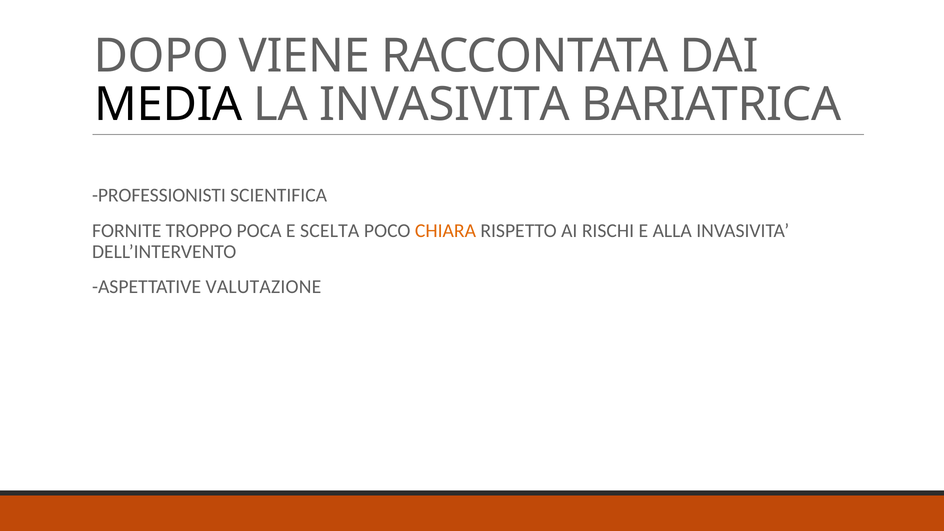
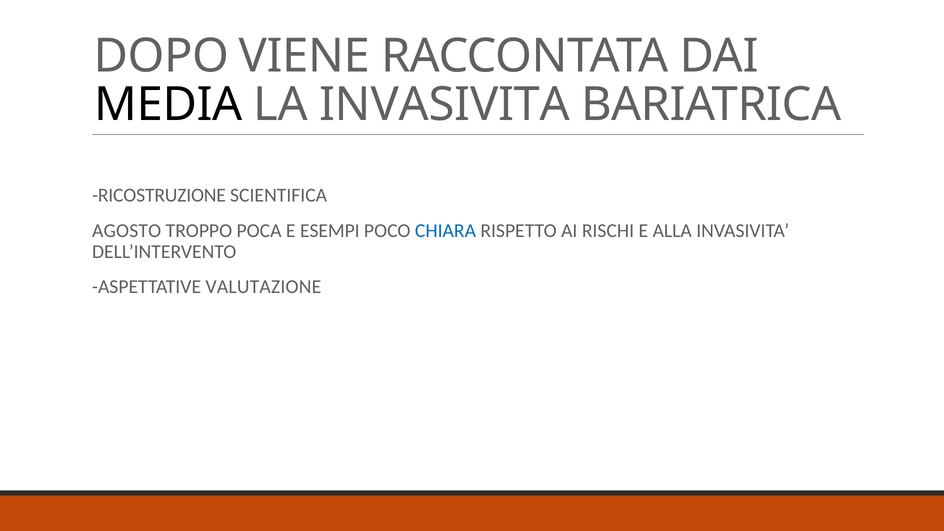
PROFESSIONISTI: PROFESSIONISTI -> RICOSTRUZIONE
FORNITE: FORNITE -> AGOSTO
SCELTA: SCELTA -> ESEMPI
CHIARA colour: orange -> blue
